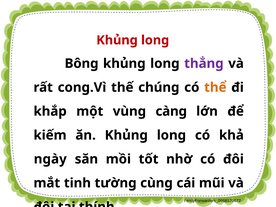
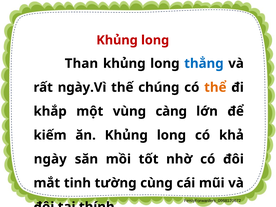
Bông: Bông -> Than
thẳng colour: purple -> blue
cong.Vì: cong.Vì -> ngày.Vì
